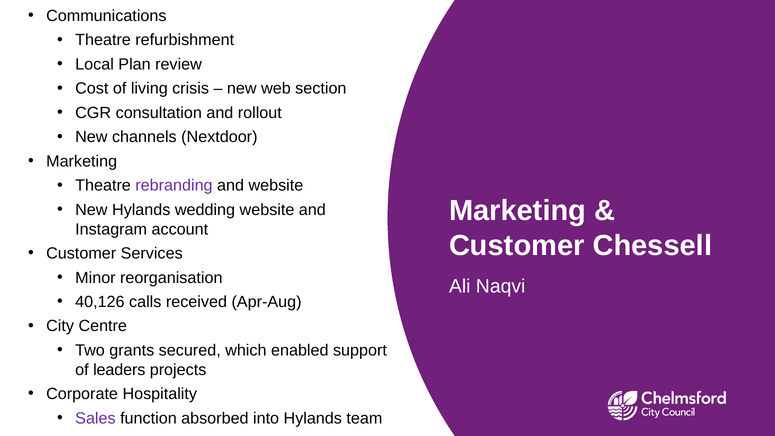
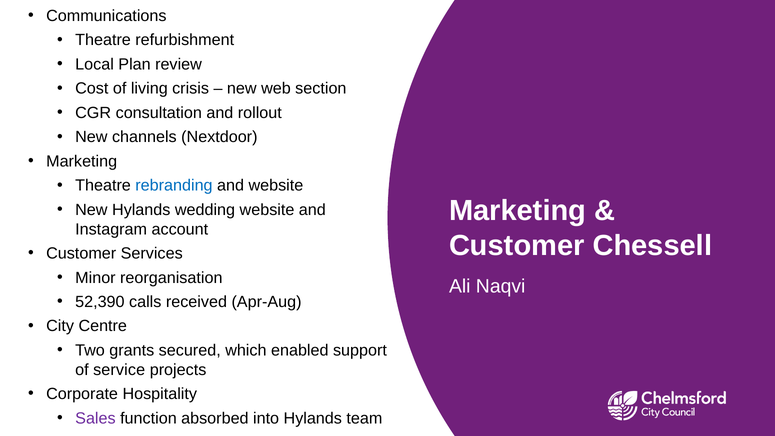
rebranding colour: purple -> blue
40,126: 40,126 -> 52,390
leaders: leaders -> service
